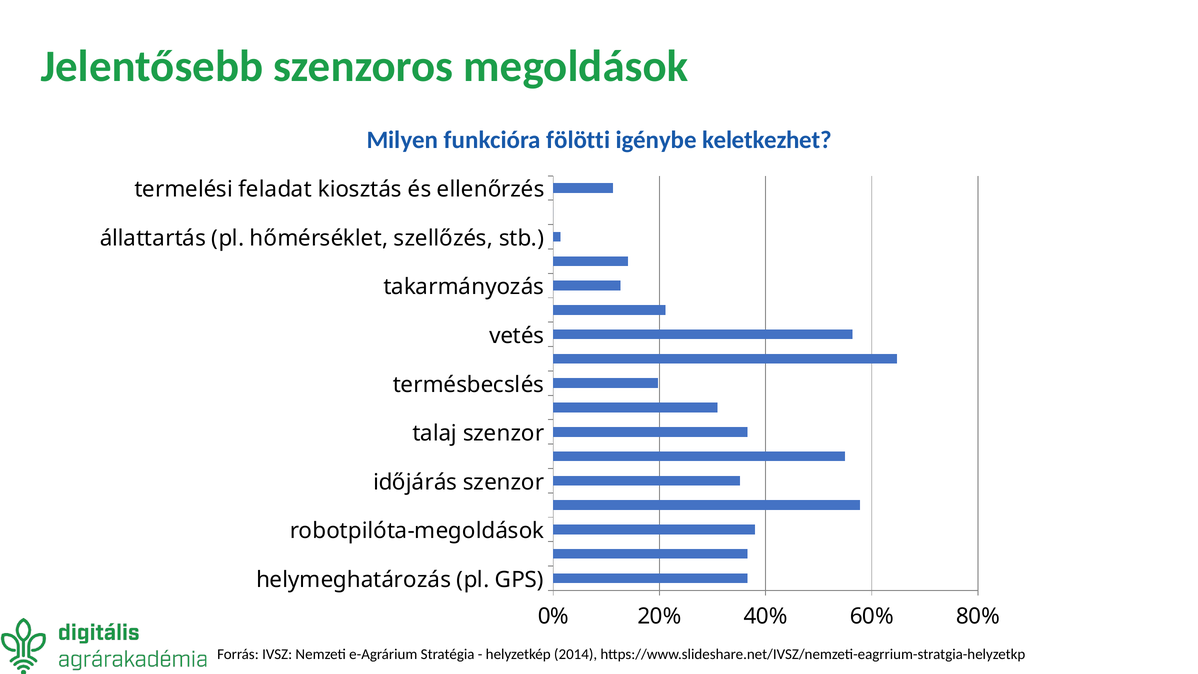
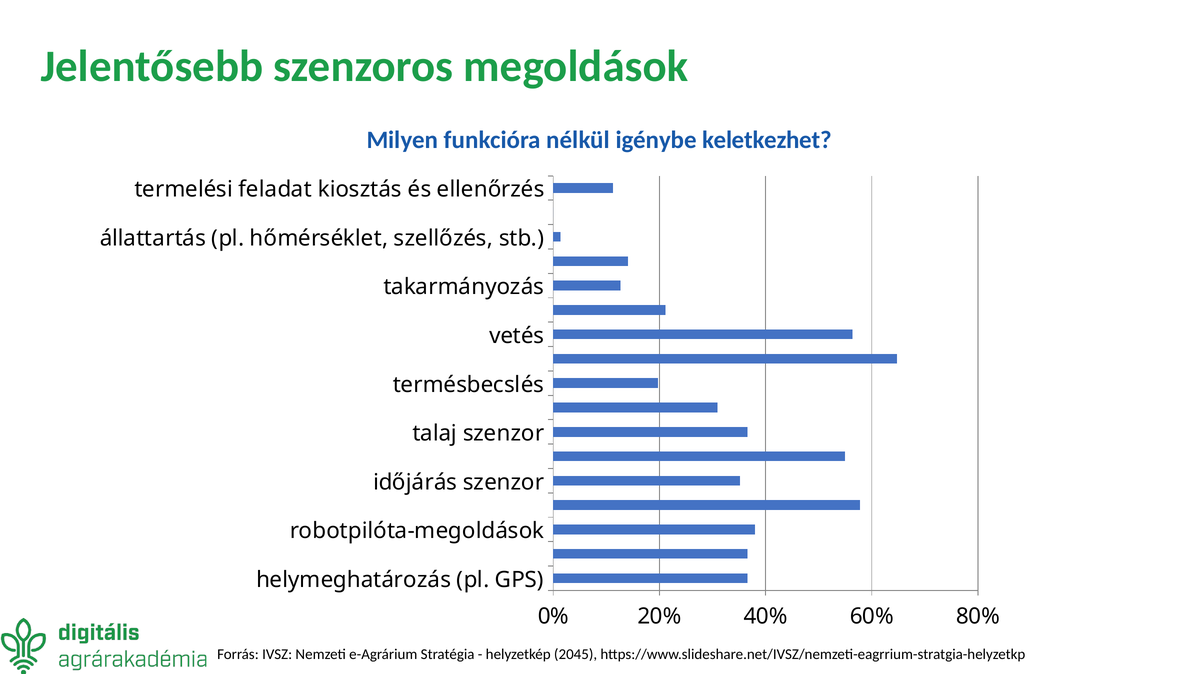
fölötti: fölötti -> nélkül
2014: 2014 -> 2045
